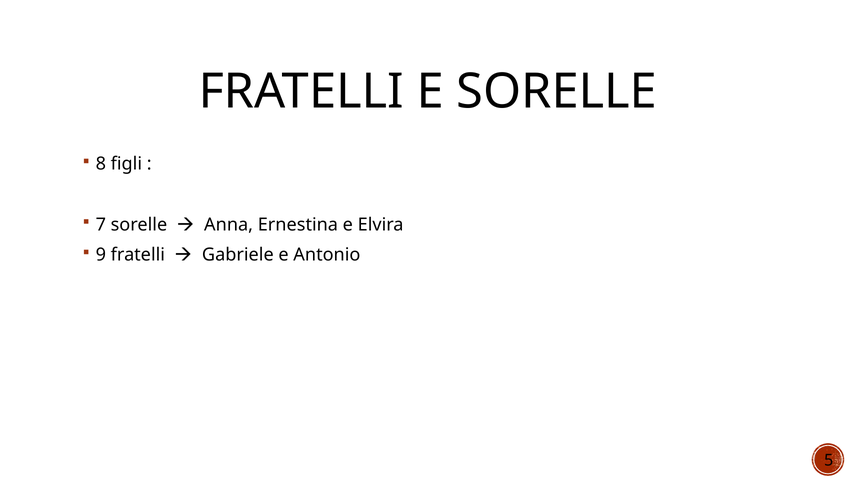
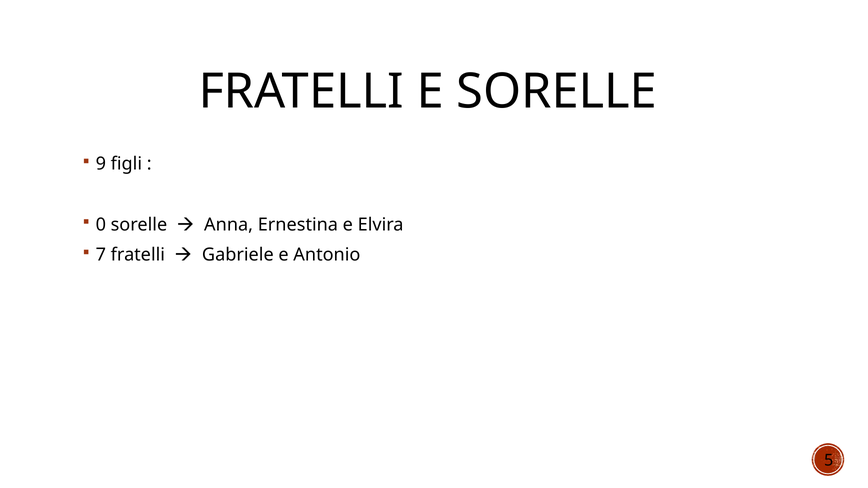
8: 8 -> 9
7: 7 -> 0
9: 9 -> 7
